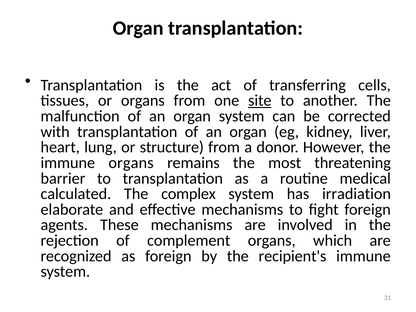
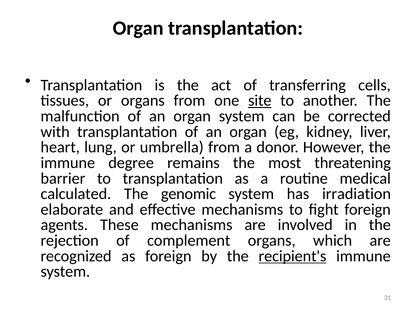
structure: structure -> umbrella
immune organs: organs -> degree
complex: complex -> genomic
recipient's underline: none -> present
